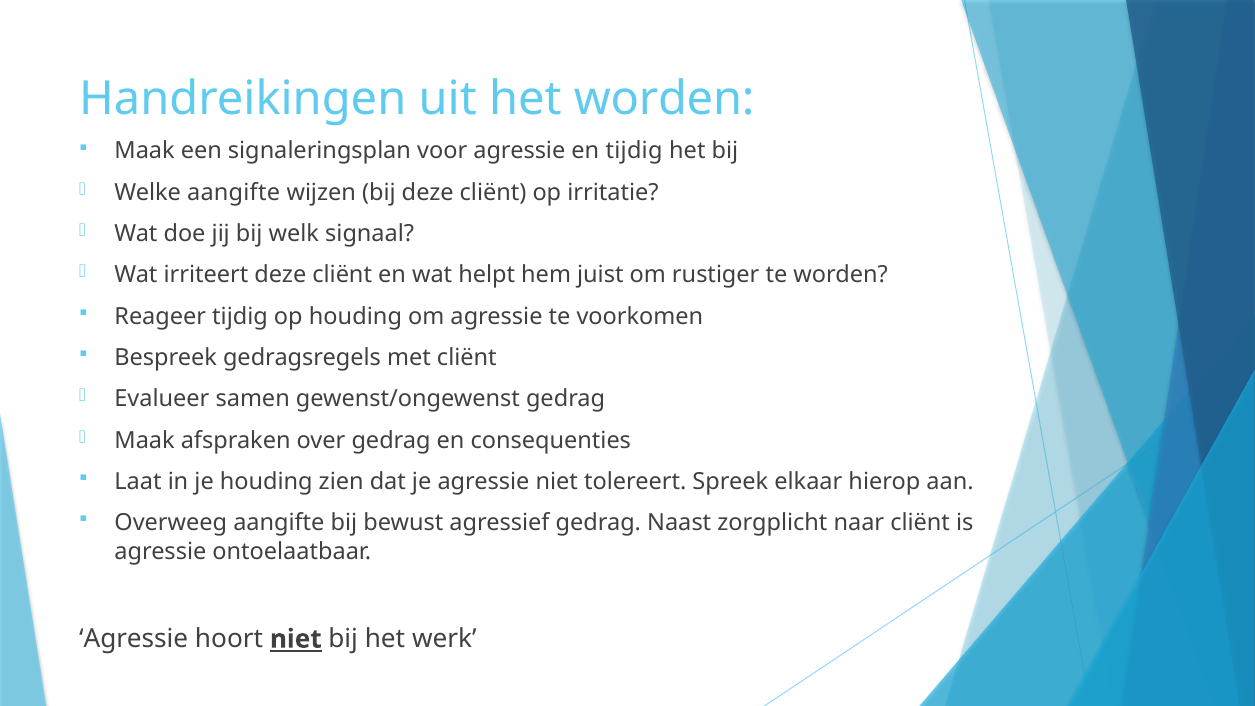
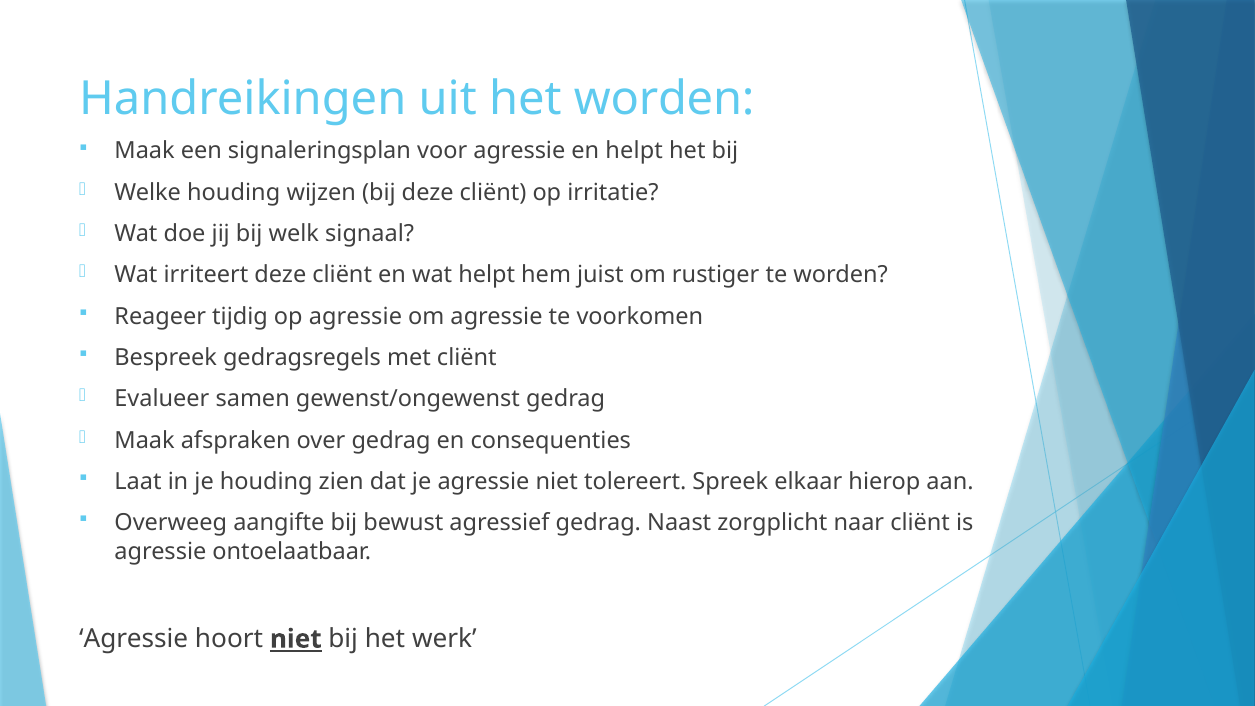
en tijdig: tijdig -> helpt
Welke aangifte: aangifte -> houding
op houding: houding -> agressie
